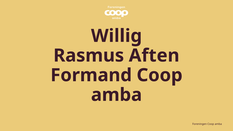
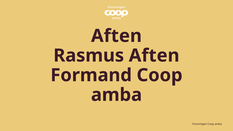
Willig at (116, 36): Willig -> Aften
